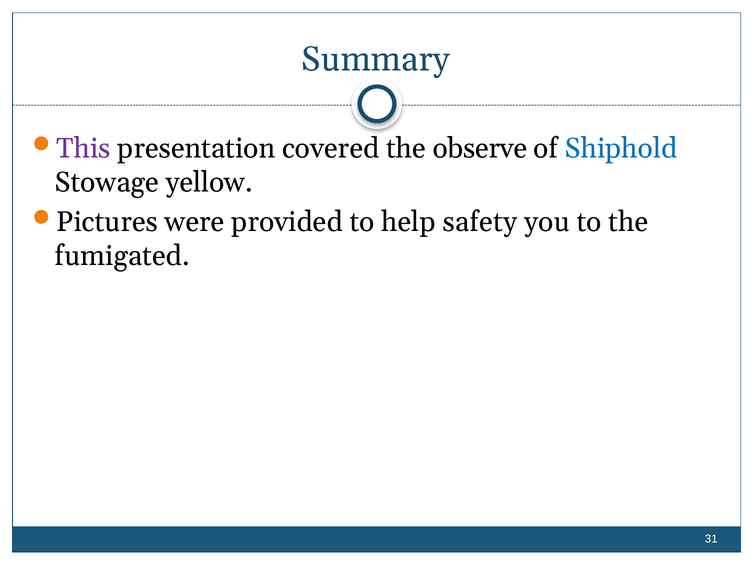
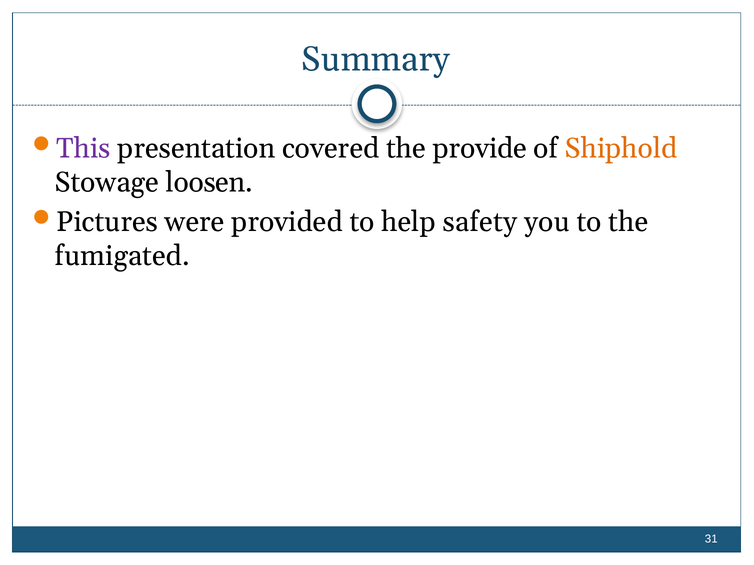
observe: observe -> provide
Shiphold colour: blue -> orange
yellow: yellow -> loosen
